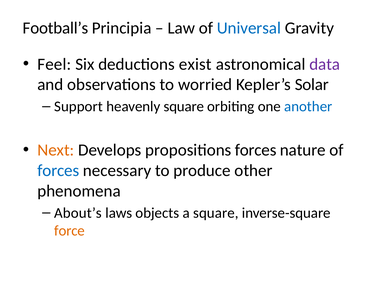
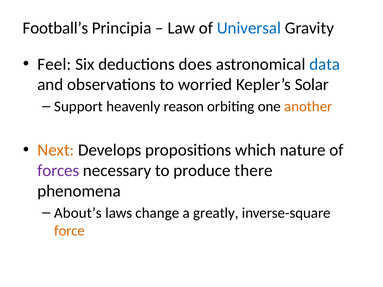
exist: exist -> does
data colour: purple -> blue
heavenly square: square -> reason
another colour: blue -> orange
propositions forces: forces -> which
forces at (58, 171) colour: blue -> purple
other: other -> there
objects: objects -> change
a square: square -> greatly
